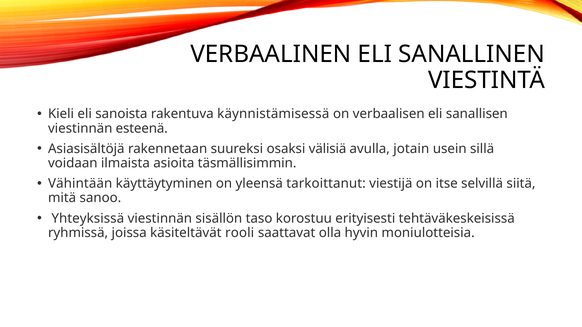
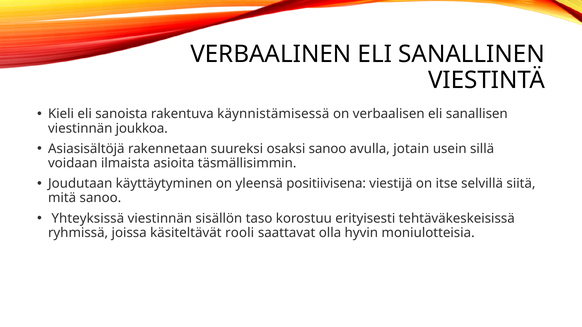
esteenä: esteenä -> joukkoa
osaksi välisiä: välisiä -> sanoo
Vähintään: Vähintään -> Joudutaan
tarkoittanut: tarkoittanut -> positiivisena
